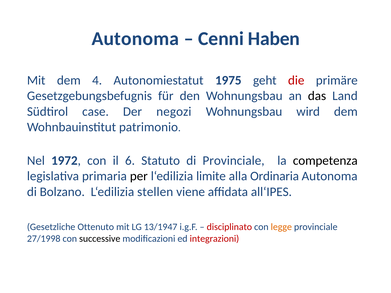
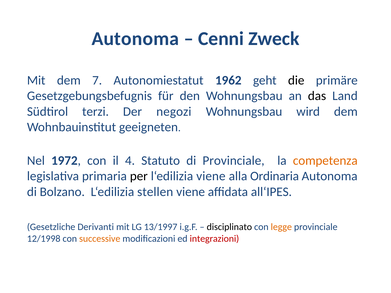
Haben: Haben -> Zweck
4: 4 -> 7
1975: 1975 -> 1962
die colour: red -> black
case: case -> terzi
patrimonio: patrimonio -> geeigneten
6: 6 -> 4
competenza colour: black -> orange
l‘edilizia limite: limite -> viene
Ottenuto: Ottenuto -> Derivanti
13/1947: 13/1947 -> 13/1997
disciplinato colour: red -> black
27/1998: 27/1998 -> 12/1998
successive colour: black -> orange
